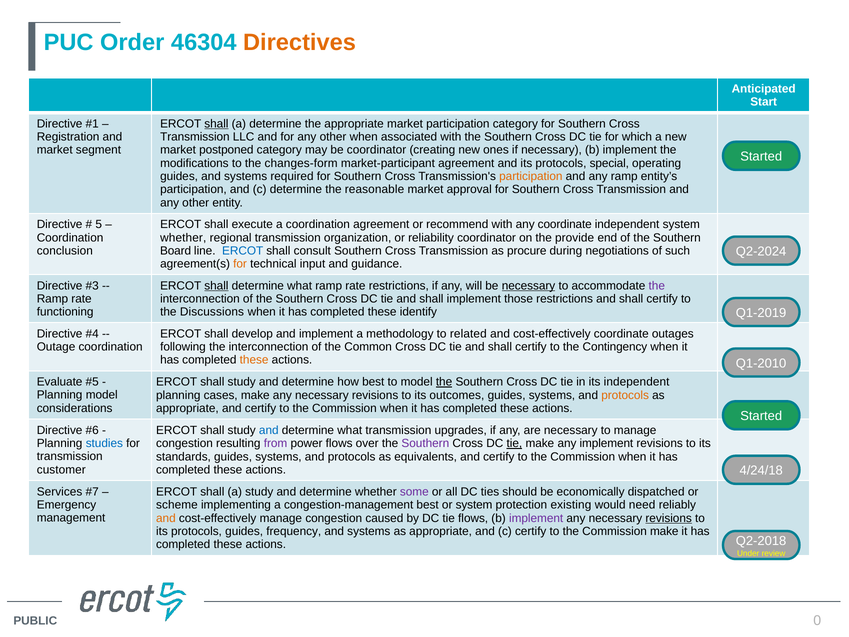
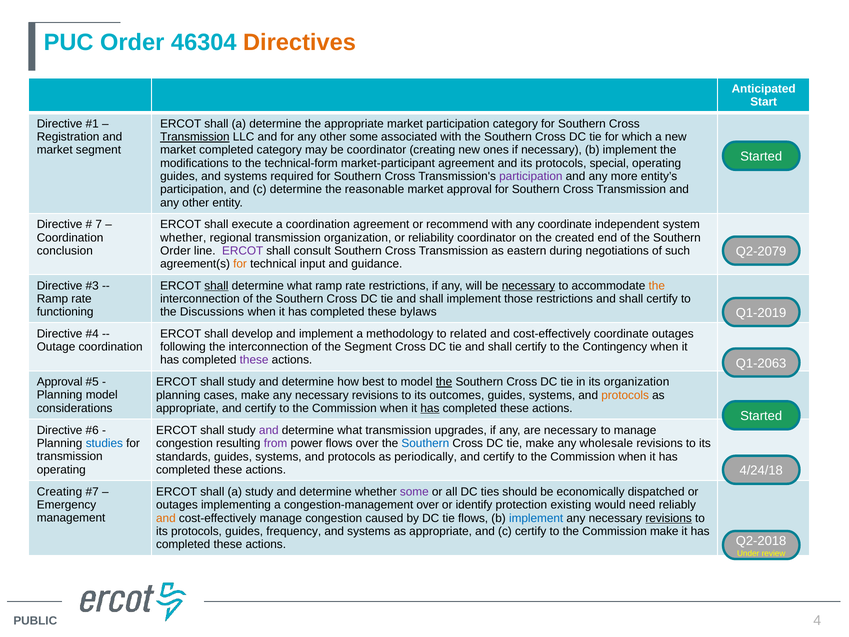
shall at (216, 124) underline: present -> none
Transmission at (195, 137) underline: none -> present
other when: when -> some
market postponed: postponed -> completed
changes-form: changes-form -> technical-form
participation at (531, 176) colour: orange -> purple
any ramp: ramp -> more
5: 5 -> 7
provide: provide -> created
Board at (176, 251): Board -> Order
ERCOT at (243, 251) colour: blue -> purple
procure: procure -> eastern
Q2-2024: Q2-2024 -> Q2-2079
the at (657, 286) colour: purple -> orange
identify: identify -> bylaws
the Common: Common -> Segment
these at (254, 360) colour: orange -> purple
Q1-2010: Q1-2010 -> Q1-2063
Evaluate at (60, 382): Evaluate -> Approval
its independent: independent -> organization
has at (430, 408) underline: none -> present
and at (269, 430) colour: blue -> purple
Southern at (425, 443) colour: purple -> blue
tie at (514, 443) underline: present -> none
any implement: implement -> wholesale
equivalents: equivalents -> periodically
customer at (61, 470): customer -> operating
Services at (60, 492): Services -> Creating
scheme at (177, 505): scheme -> outages
congestion-management best: best -> over
or system: system -> identify
implement at (536, 518) colour: purple -> blue
0: 0 -> 4
